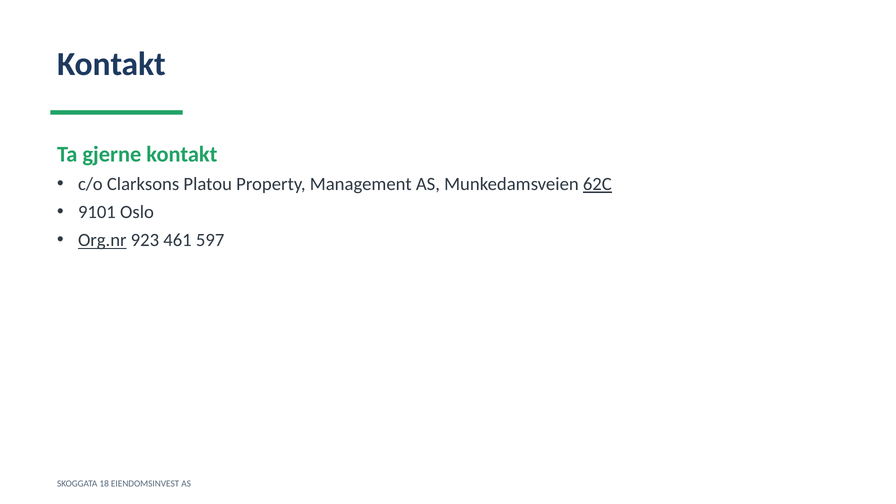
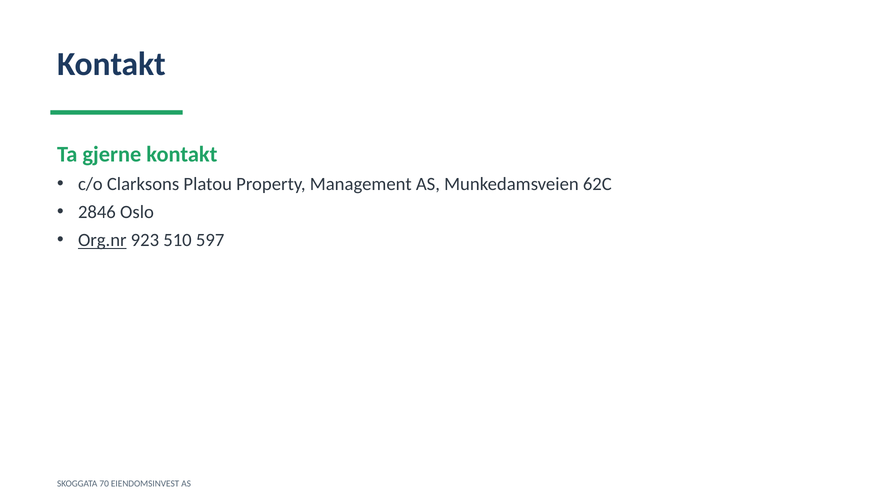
62C underline: present -> none
9101: 9101 -> 2846
461: 461 -> 510
18: 18 -> 70
